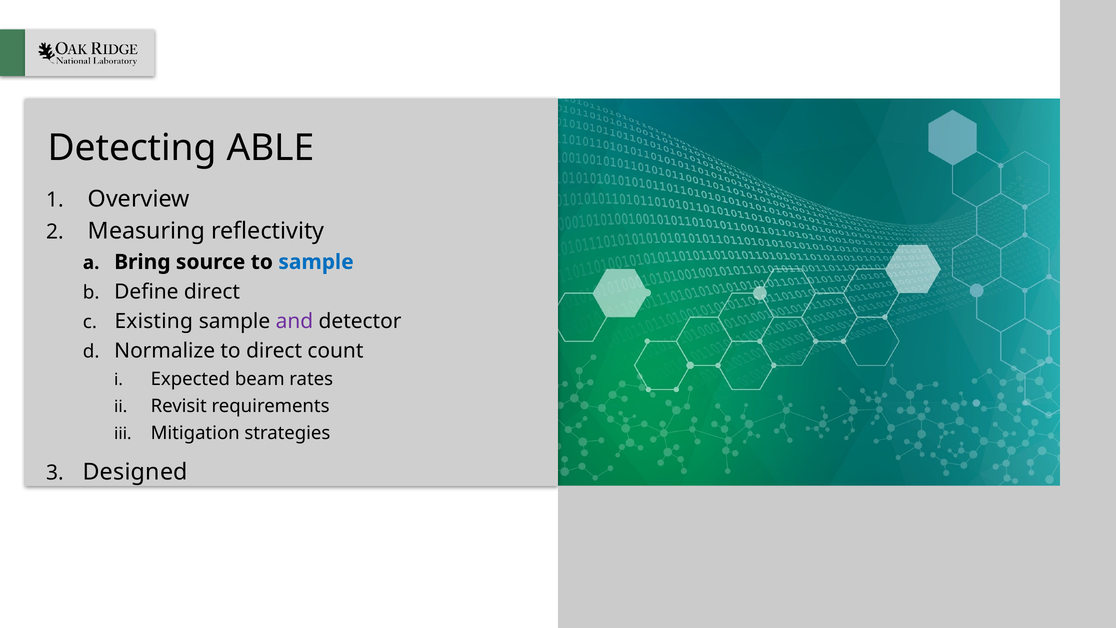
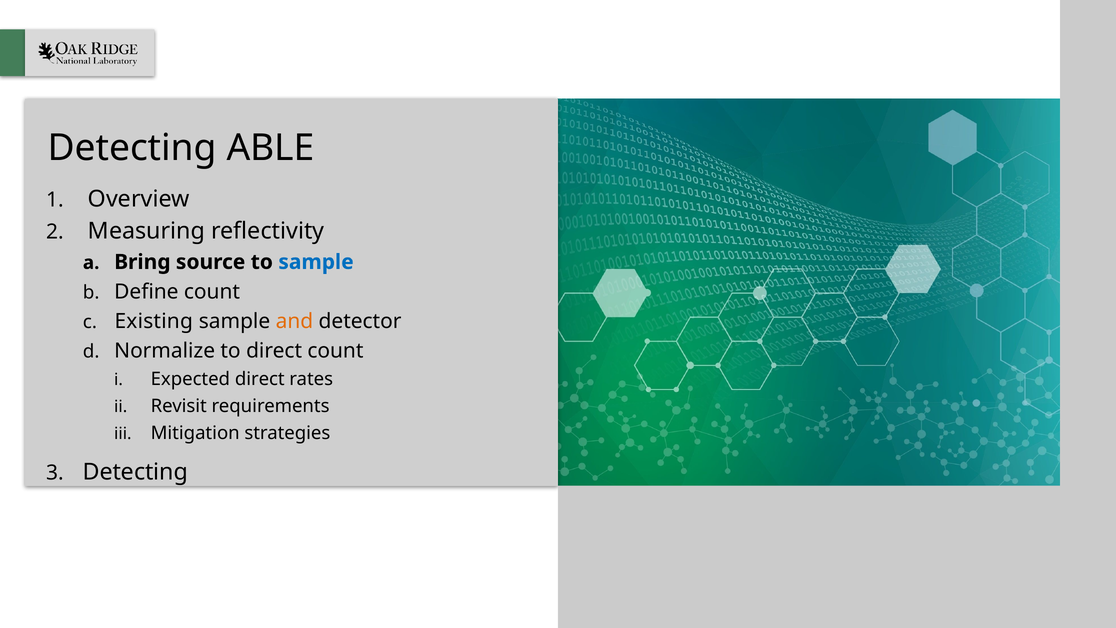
Define direct: direct -> count
and colour: purple -> orange
Expected beam: beam -> direct
Designed at (135, 472): Designed -> Detecting
